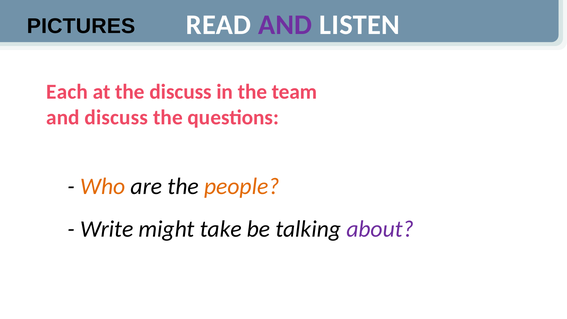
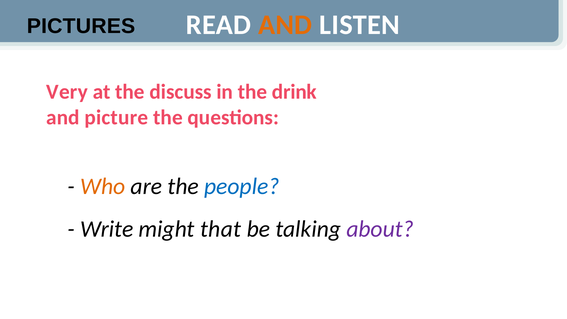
AND at (285, 25) colour: purple -> orange
Each: Each -> Very
team: team -> drink
and discuss: discuss -> picture
people colour: orange -> blue
take: take -> that
